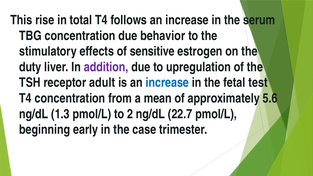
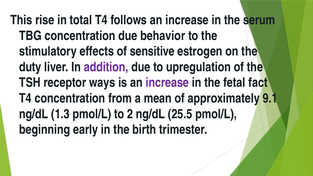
adult: adult -> ways
increase at (167, 83) colour: blue -> purple
test: test -> fact
5.6: 5.6 -> 9.1
22.7: 22.7 -> 25.5
case: case -> birth
